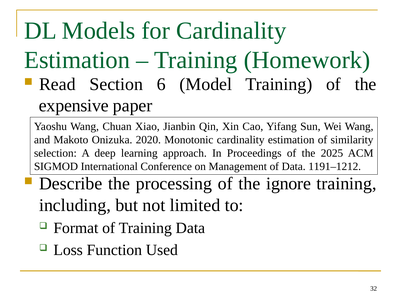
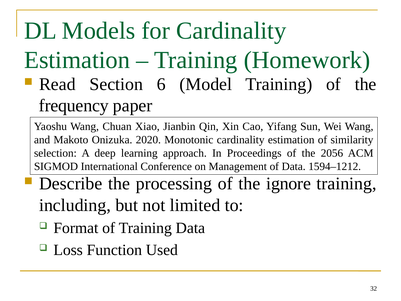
expensive: expensive -> frequency
2025: 2025 -> 2056
1191–1212: 1191–1212 -> 1594–1212
